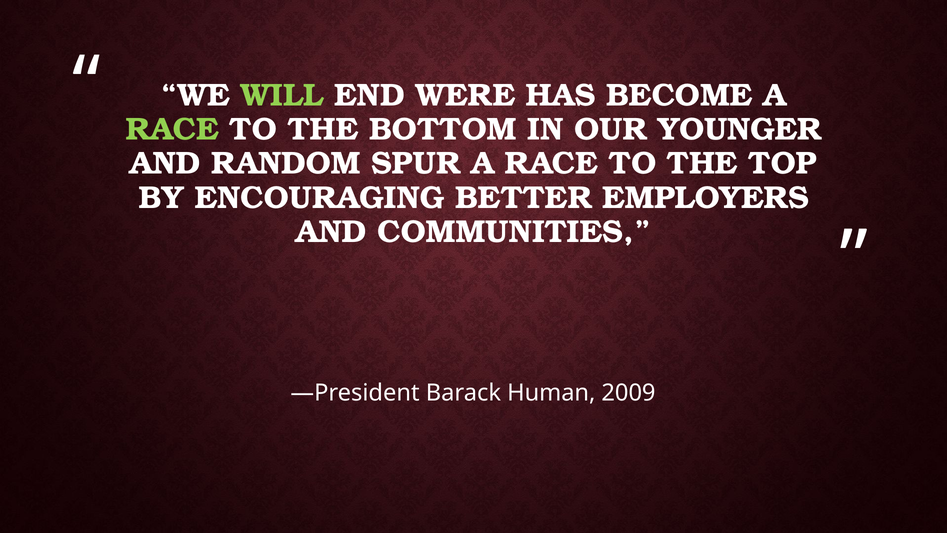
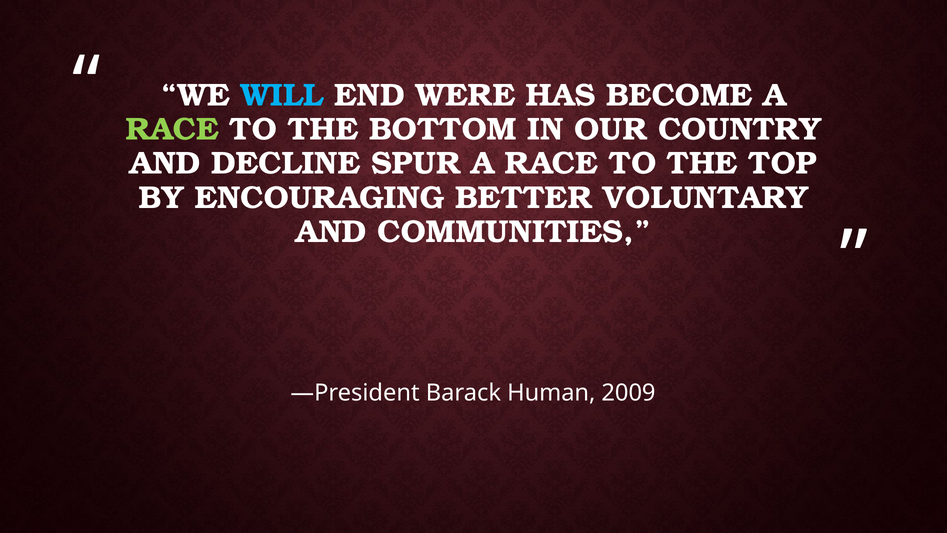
WILL colour: light green -> light blue
YOUNGER: YOUNGER -> COUNTRY
RANDOM: RANDOM -> DECLINE
EMPLOYERS: EMPLOYERS -> VOLUNTARY
